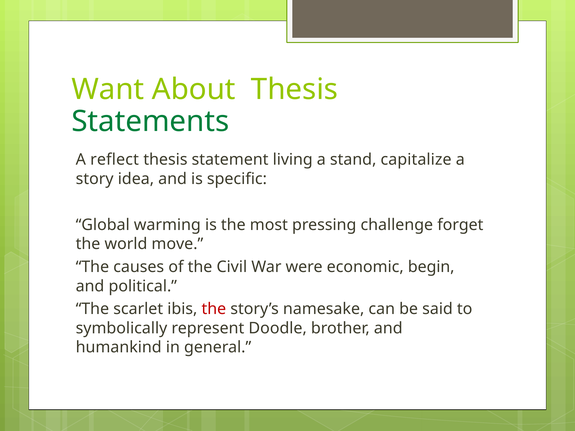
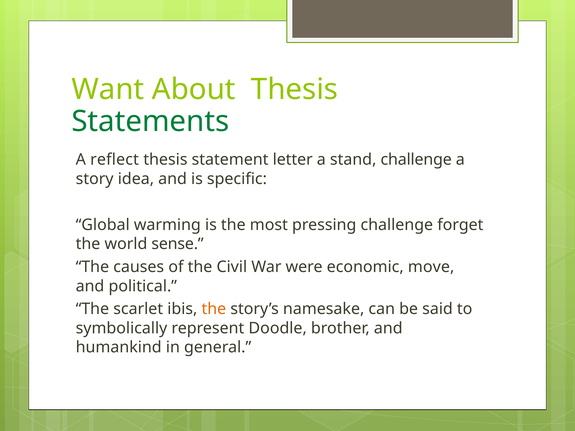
living: living -> letter
stand capitalize: capitalize -> challenge
move: move -> sense
begin: begin -> move
the at (214, 309) colour: red -> orange
